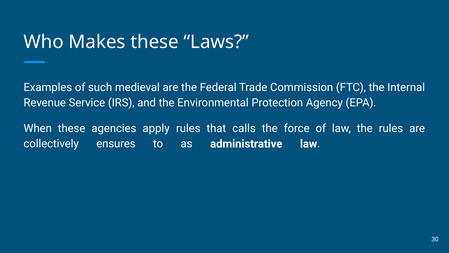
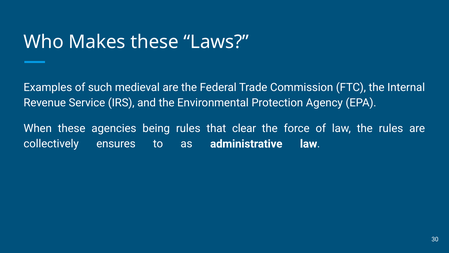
apply: apply -> being
calls: calls -> clear
